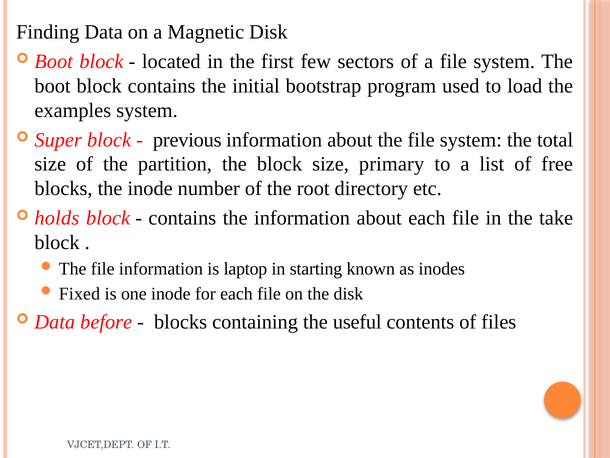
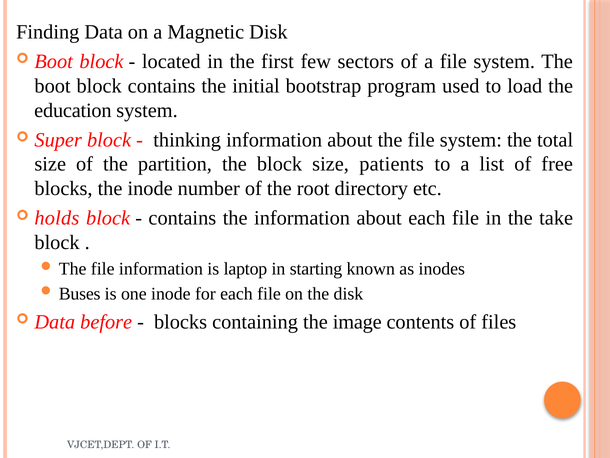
examples: examples -> education
previous: previous -> thinking
primary: primary -> patients
Fixed: Fixed -> Buses
useful: useful -> image
